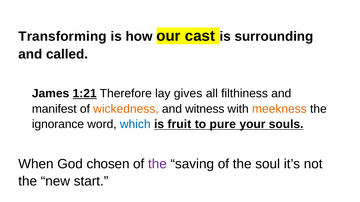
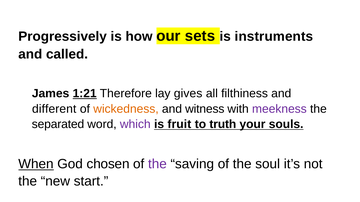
Transforming: Transforming -> Progressively
cast: cast -> sets
surrounding: surrounding -> instruments
manifest: manifest -> different
meekness colour: orange -> purple
ignorance: ignorance -> separated
which colour: blue -> purple
pure: pure -> truth
When underline: none -> present
